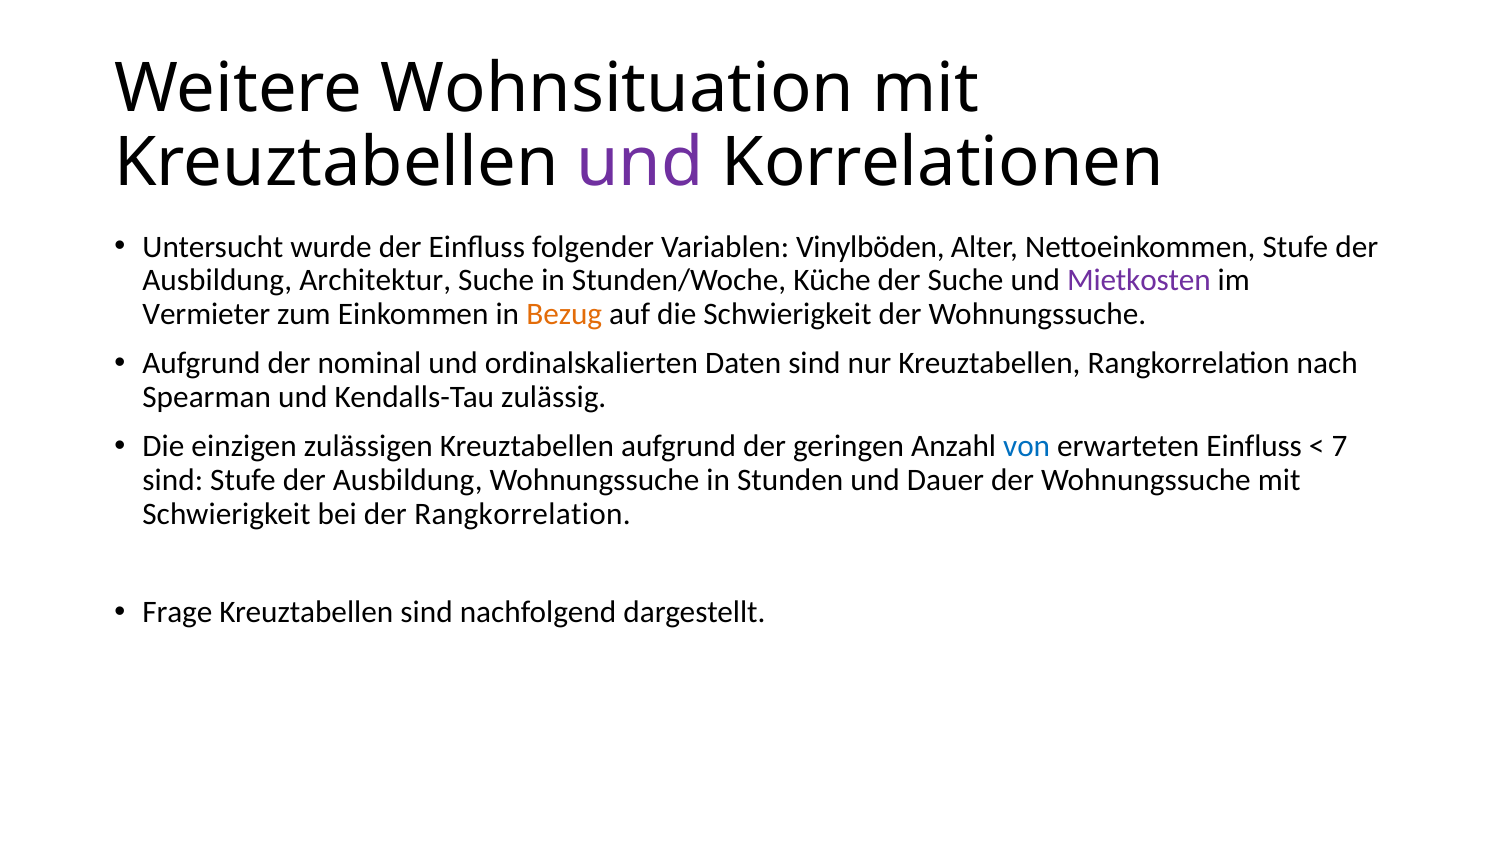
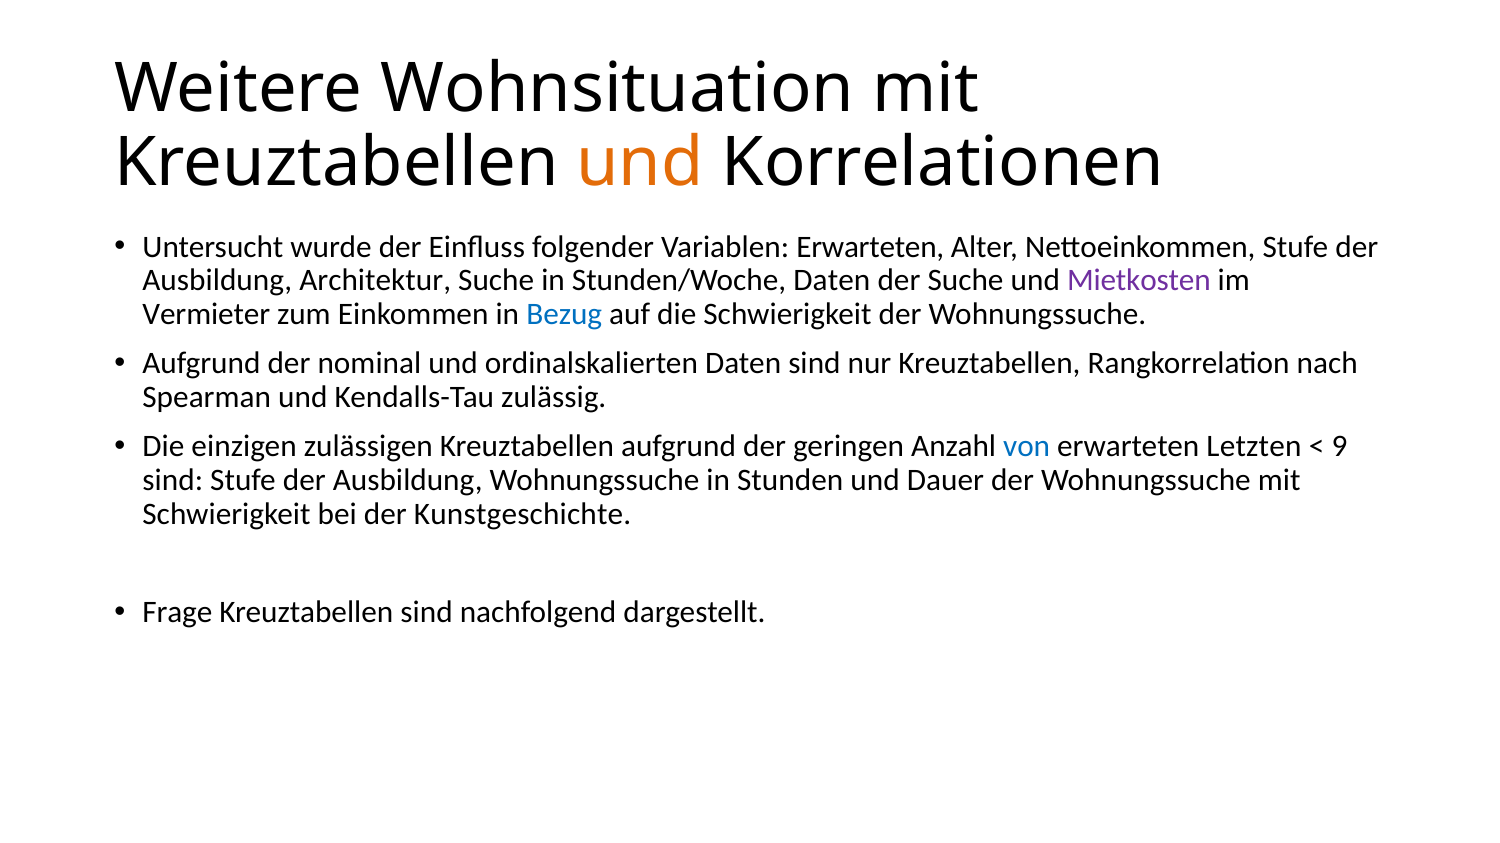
und at (640, 163) colour: purple -> orange
Variablen Vinylböden: Vinylböden -> Erwarteten
Stunden/Woche Küche: Küche -> Daten
Bezug colour: orange -> blue
erwarteten Einfluss: Einfluss -> Letzten
7: 7 -> 9
der Rangkorrelation: Rangkorrelation -> Kunstgeschichte
